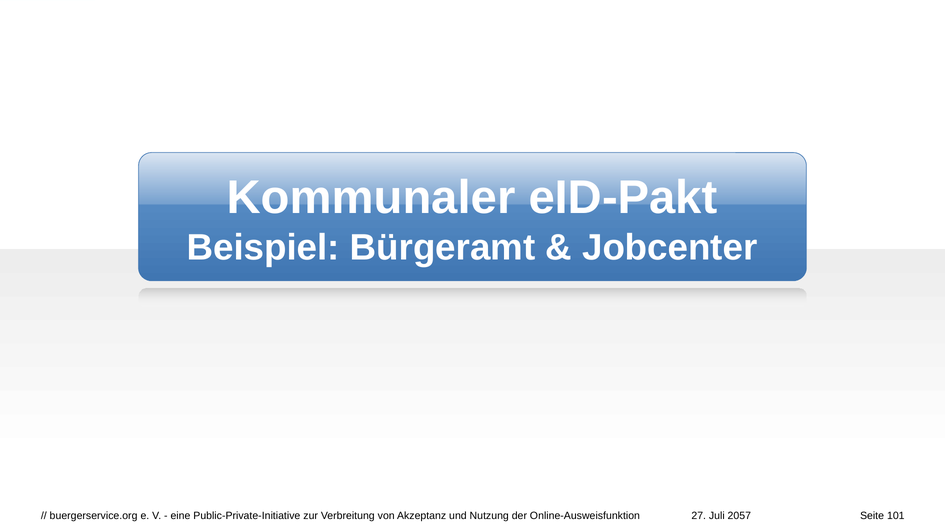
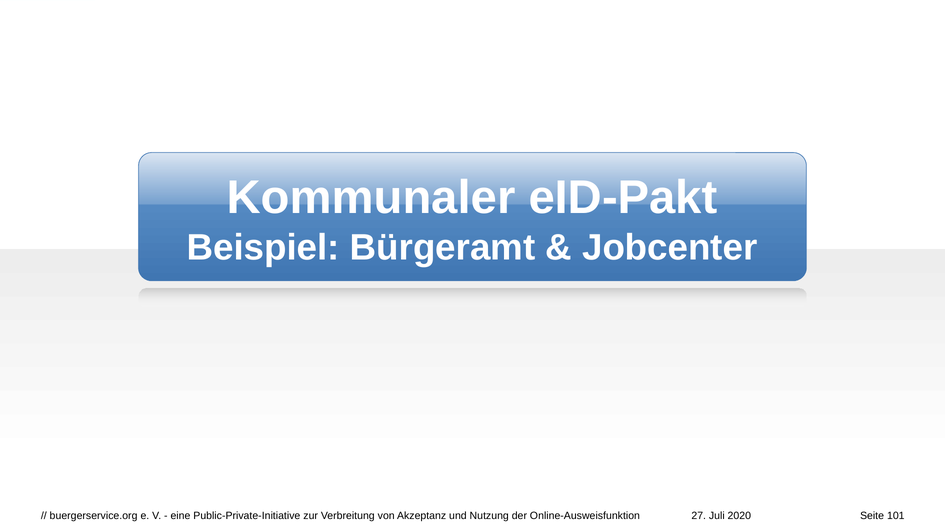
2057: 2057 -> 2020
